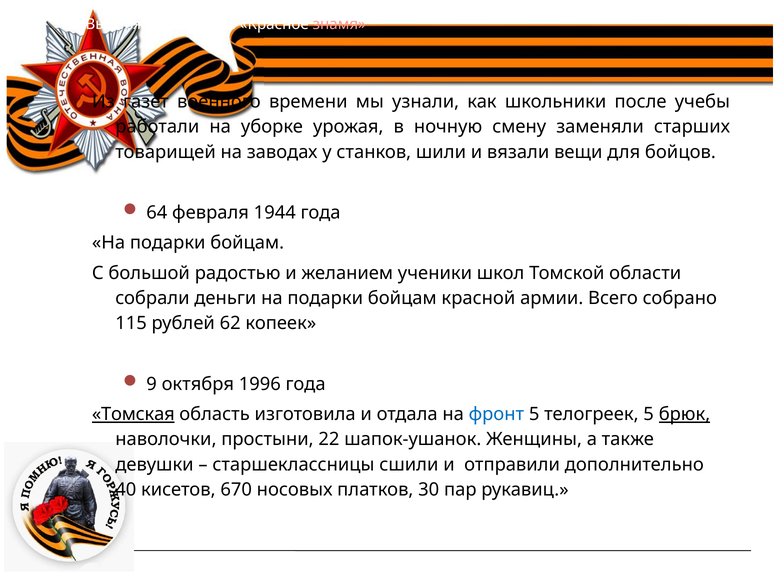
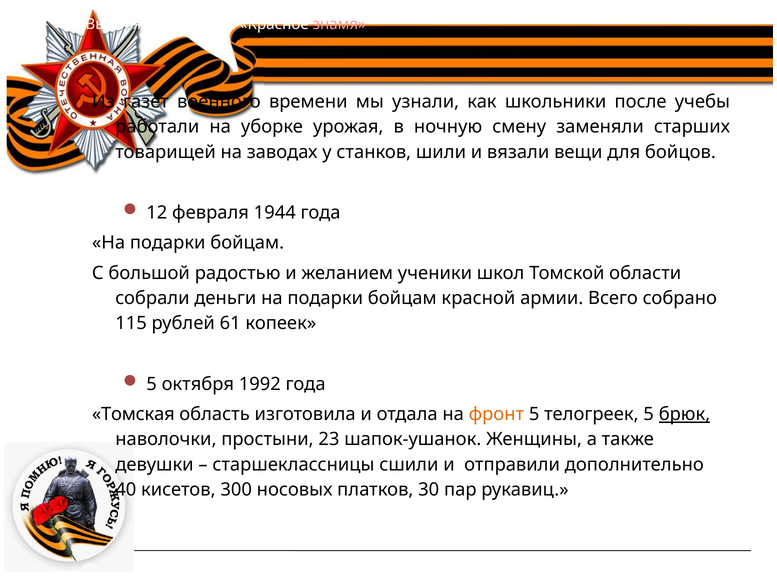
64: 64 -> 12
62: 62 -> 61
9 at (152, 384): 9 -> 5
1996: 1996 -> 1992
Томская underline: present -> none
фронт colour: blue -> orange
22: 22 -> 23
670: 670 -> 300
